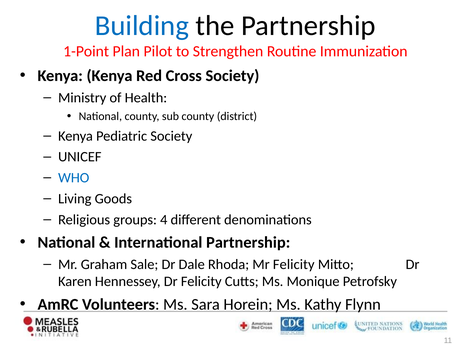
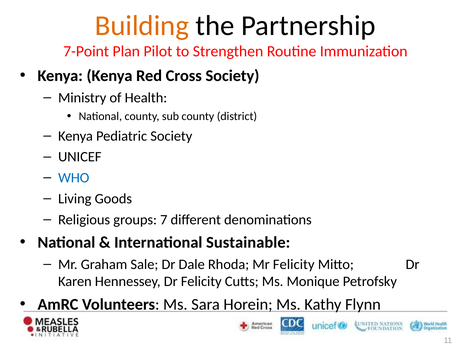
Building colour: blue -> orange
1-Point: 1-Point -> 7-Point
4: 4 -> 7
International Partnership: Partnership -> Sustainable
